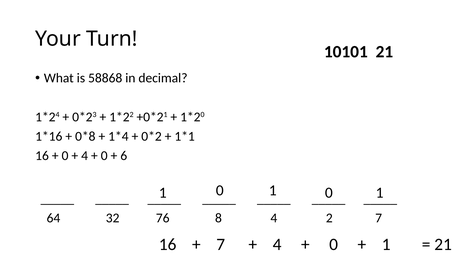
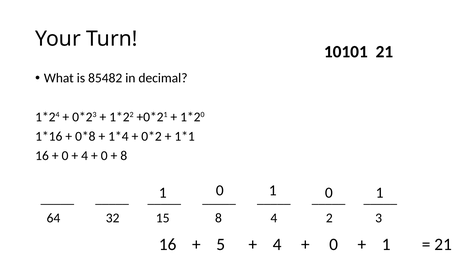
58868: 58868 -> 85482
6 at (124, 156): 6 -> 8
76: 76 -> 15
2 7: 7 -> 3
7 at (221, 244): 7 -> 5
